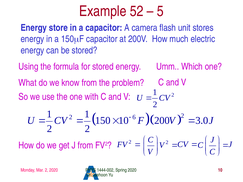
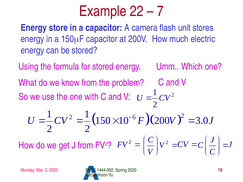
52: 52 -> 22
5: 5 -> 7
